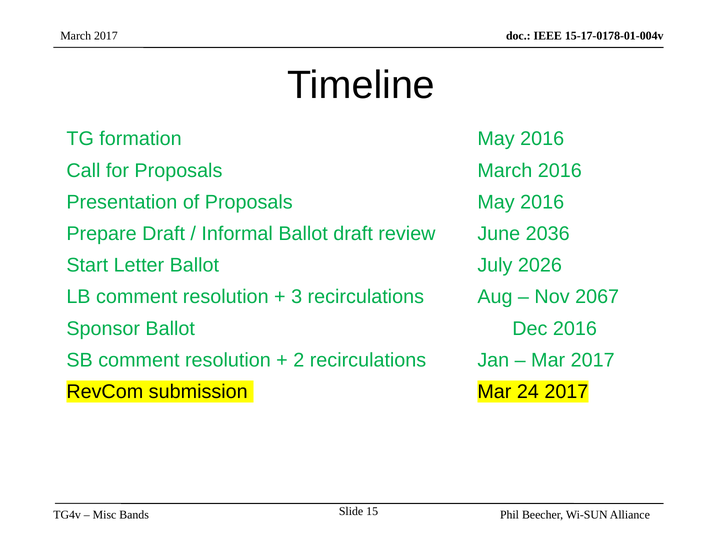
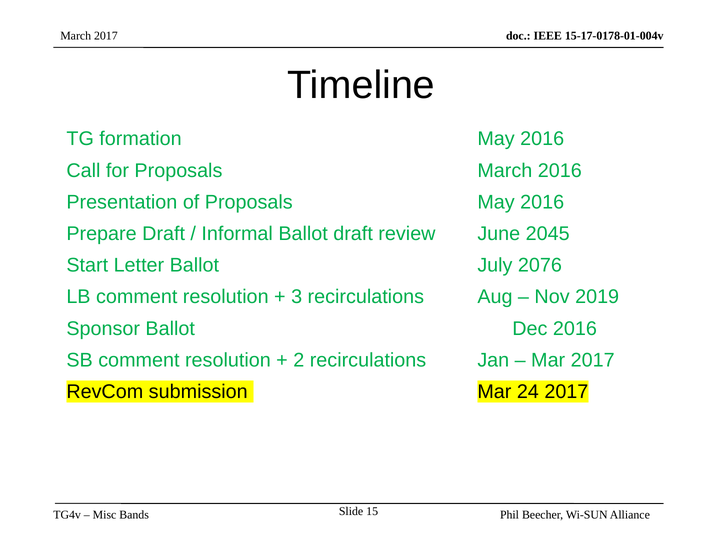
2036: 2036 -> 2045
2026: 2026 -> 2076
2067: 2067 -> 2019
